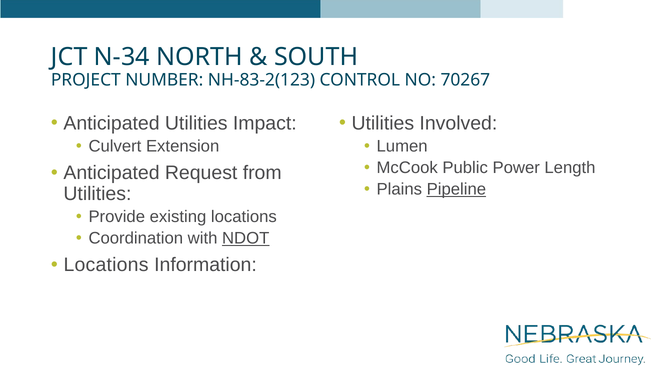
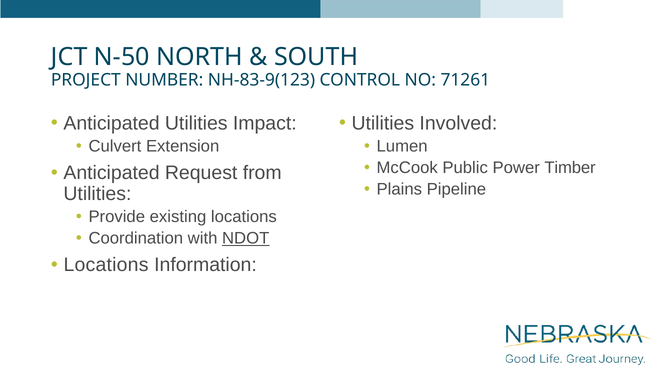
N-34: N-34 -> N-50
NH-83-2(123: NH-83-2(123 -> NH-83-9(123
70267: 70267 -> 71261
Length: Length -> Timber
Pipeline underline: present -> none
